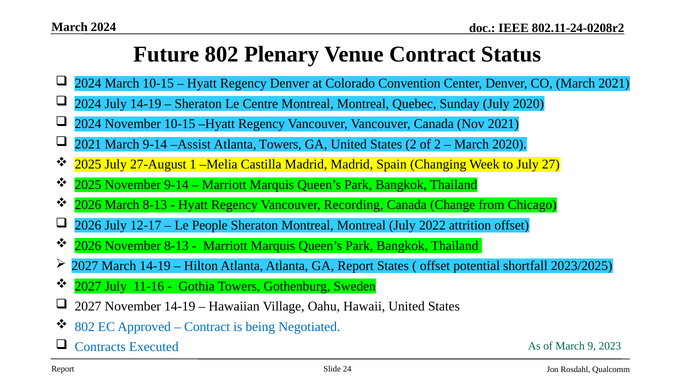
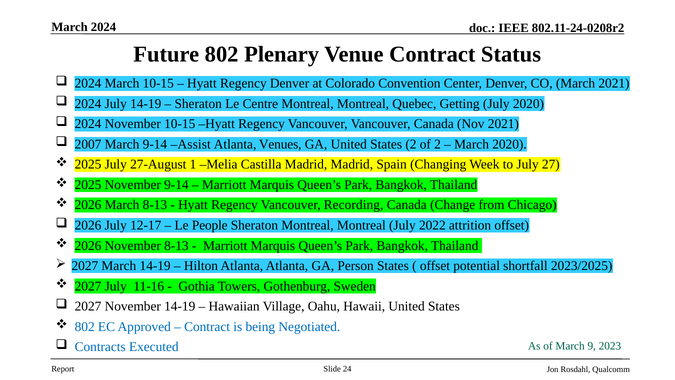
Sunday: Sunday -> Getting
2021 at (88, 144): 2021 -> 2007
Atlanta Towers: Towers -> Venues
GA Report: Report -> Person
